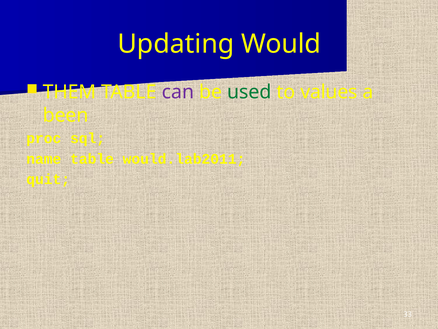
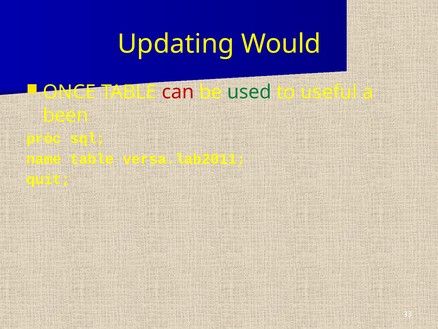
THEM: THEM -> ONCE
can colour: purple -> red
values: values -> useful
would.lab2011: would.lab2011 -> versa.lab2011
